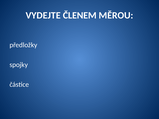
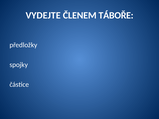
MĚROU: MĚROU -> TÁBOŘE
